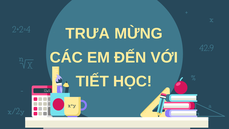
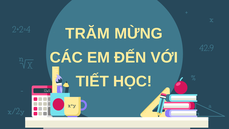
TRƯA: TRƯA -> TRĂM
